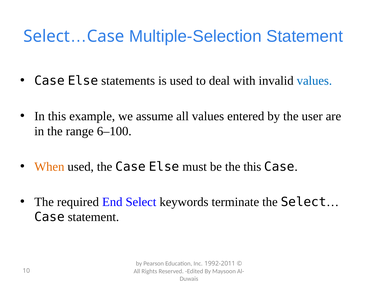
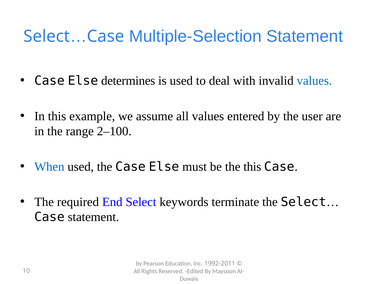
statements: statements -> determines
6–100: 6–100 -> 2–100
When colour: orange -> blue
